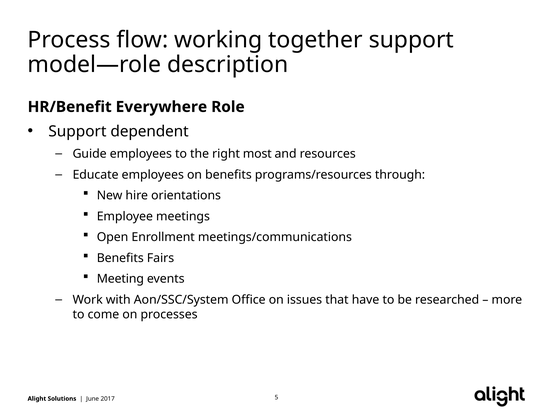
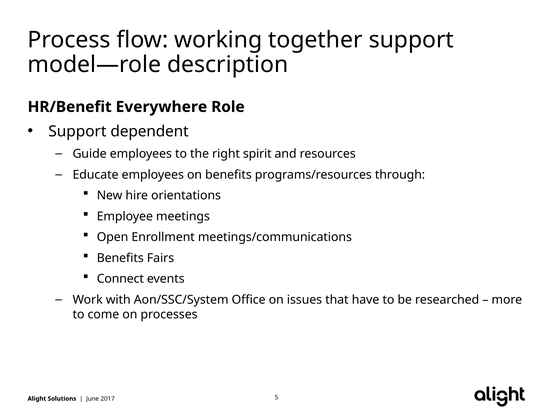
most: most -> spirit
Meeting: Meeting -> Connect
